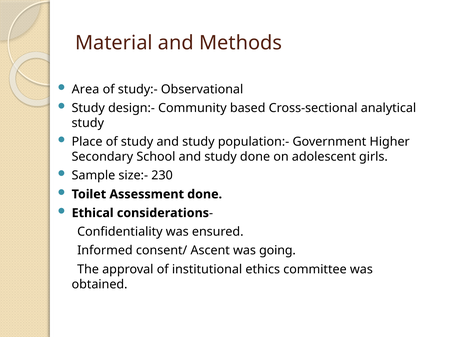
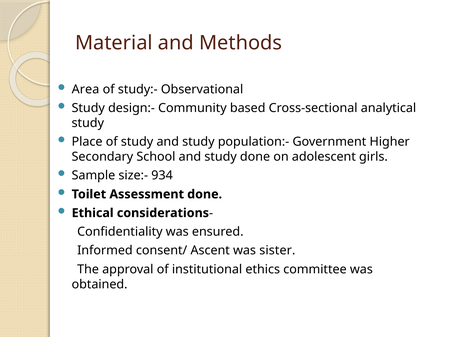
230: 230 -> 934
going: going -> sister
